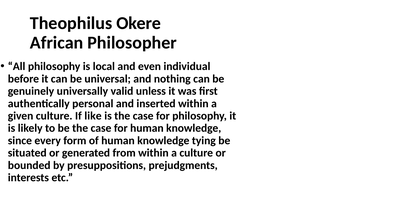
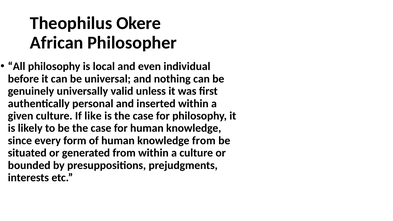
knowledge tying: tying -> from
